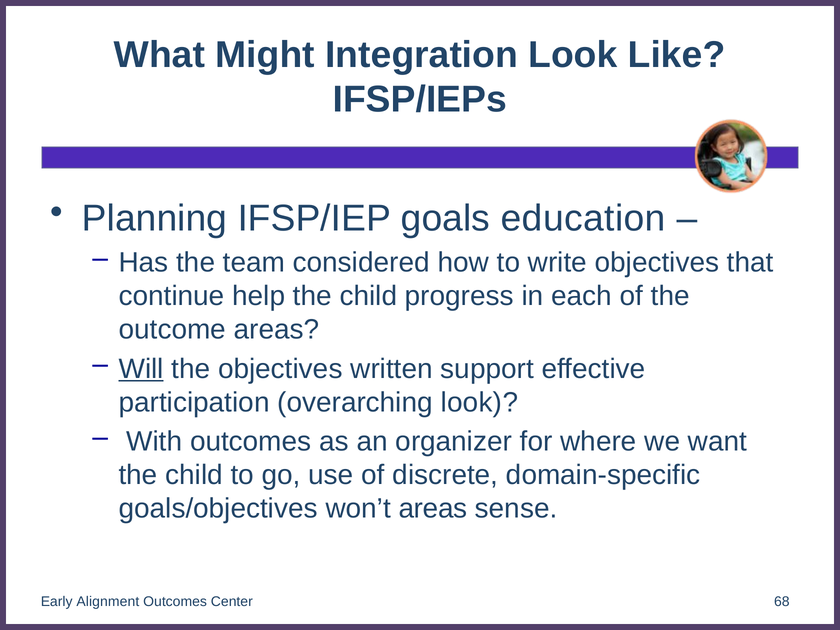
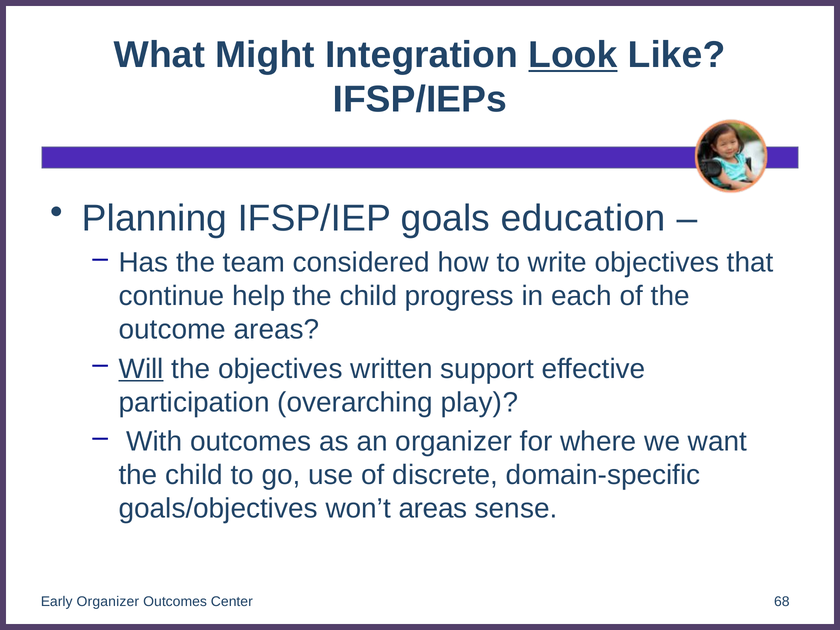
Look at (573, 55) underline: none -> present
overarching look: look -> play
Early Alignment: Alignment -> Organizer
